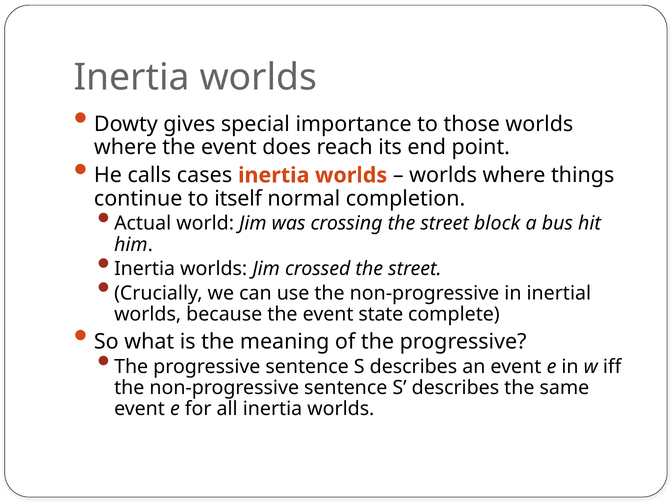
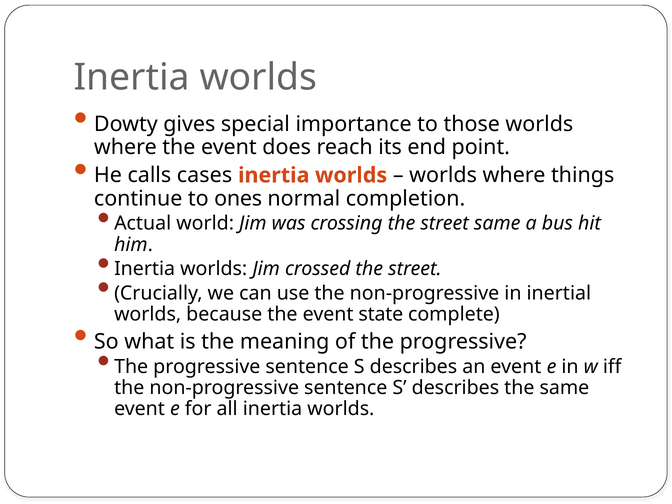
itself: itself -> ones
street block: block -> same
